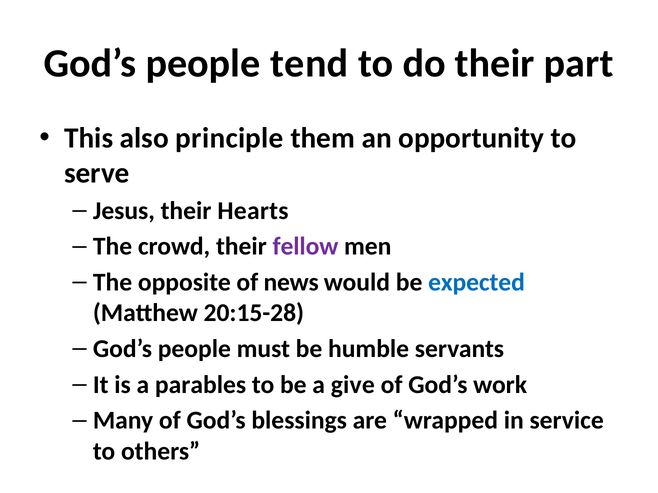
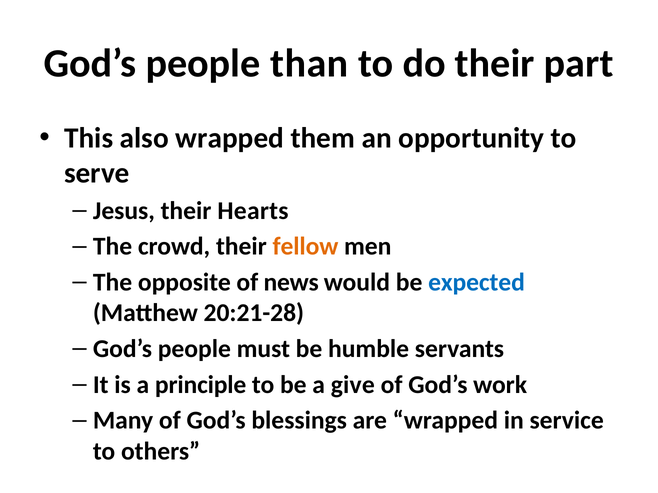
tend: tend -> than
also principle: principle -> wrapped
fellow colour: purple -> orange
20:15-28: 20:15-28 -> 20:21-28
parables: parables -> principle
